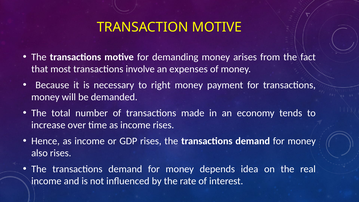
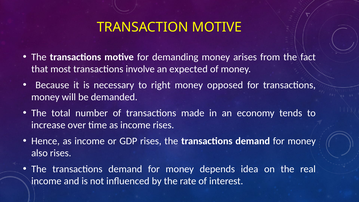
expenses: expenses -> expected
payment: payment -> opposed
